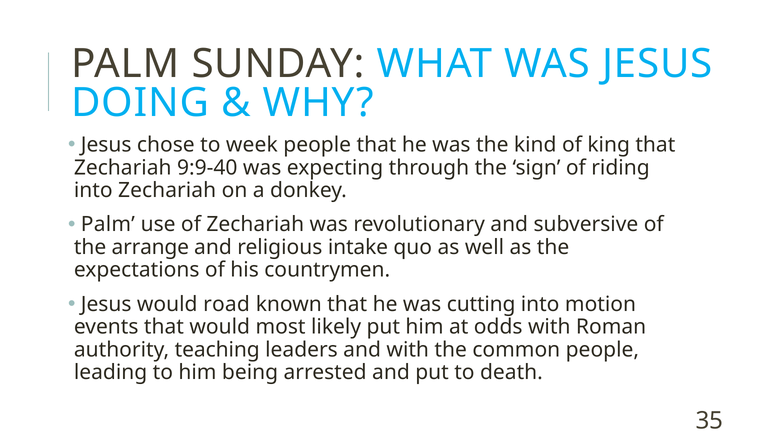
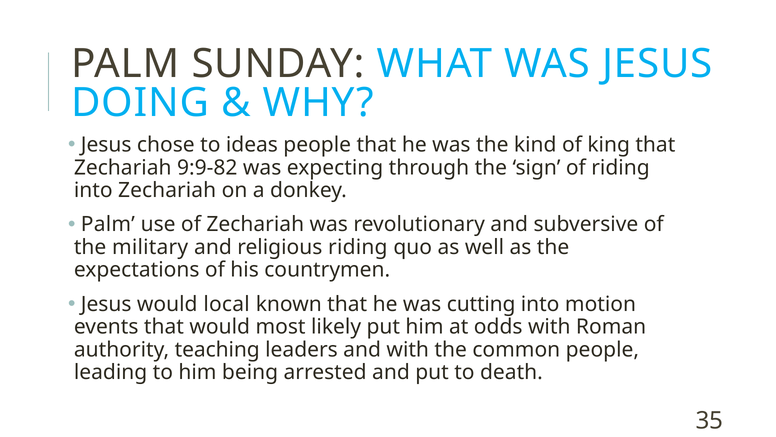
week: week -> ideas
9:9-40: 9:9-40 -> 9:9-82
arrange: arrange -> military
religious intake: intake -> riding
road: road -> local
